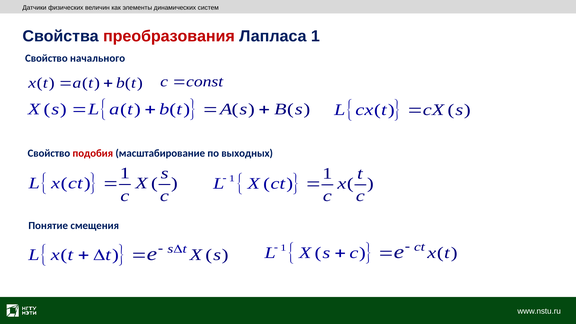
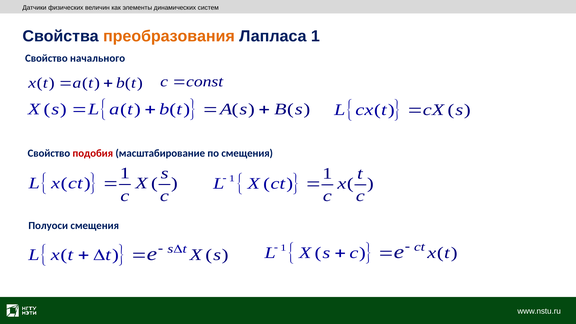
преобразования colour: red -> orange
по выходных: выходных -> смещения
Понятие: Понятие -> Полуоси
